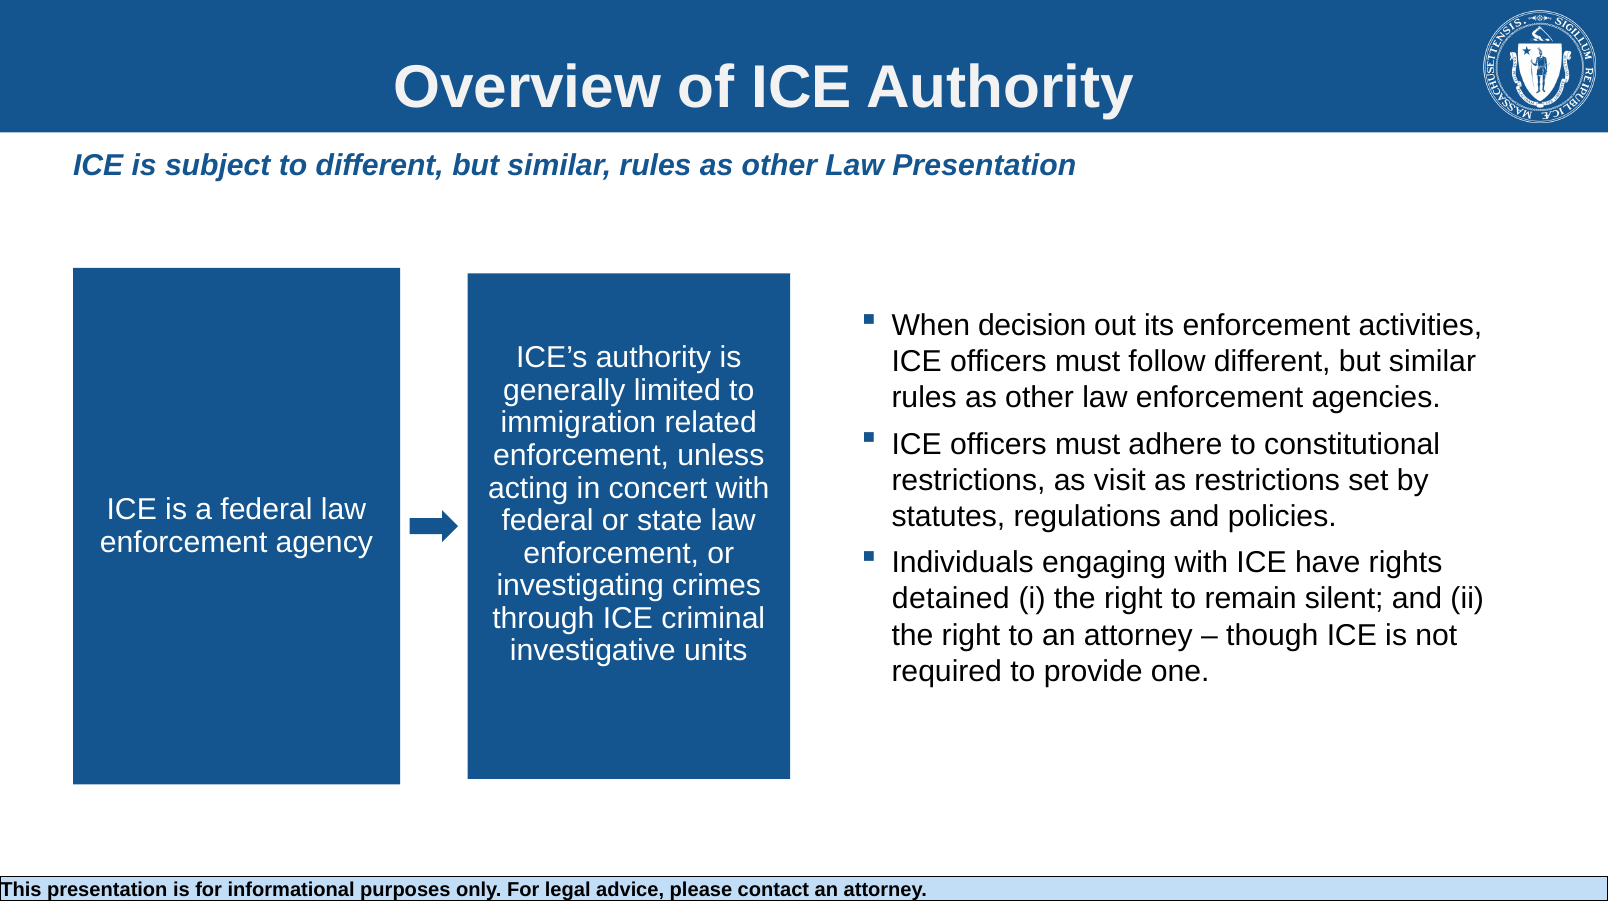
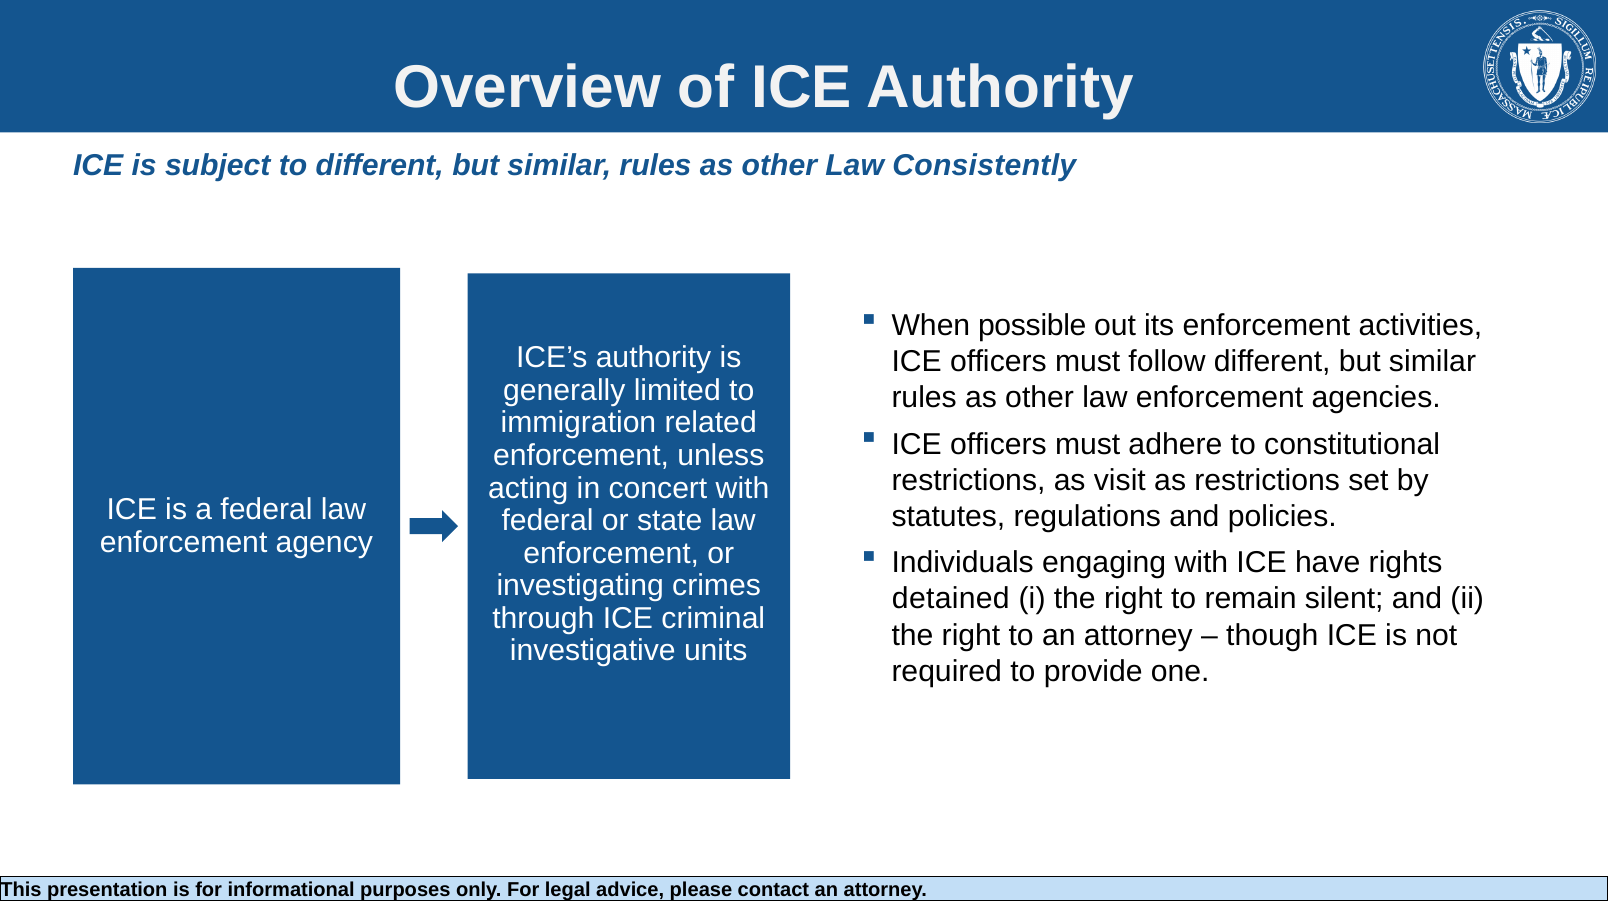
Law Presentation: Presentation -> Consistently
decision: decision -> possible
